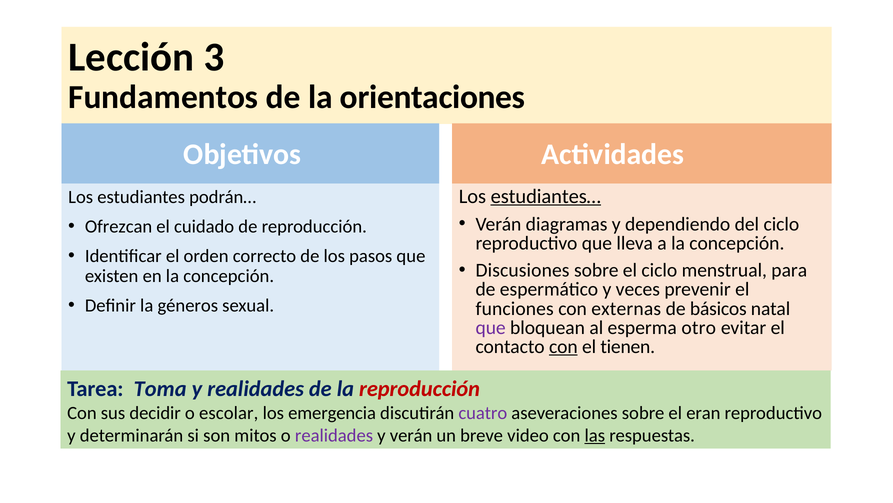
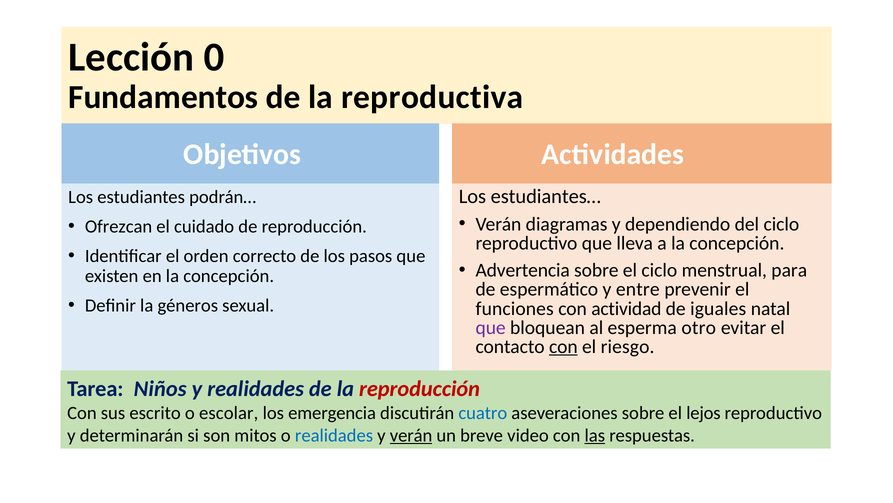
3: 3 -> 0
orientaciones: orientaciones -> reproductiva
estudiantes… underline: present -> none
Discusiones: Discusiones -> Advertencia
veces: veces -> entre
externas: externas -> actividad
básicos: básicos -> iguales
tienen: tienen -> riesgo
Toma: Toma -> Niños
decidir: decidir -> escrito
cuatro colour: purple -> blue
eran: eran -> lejos
realidades at (334, 435) colour: purple -> blue
verán at (411, 435) underline: none -> present
